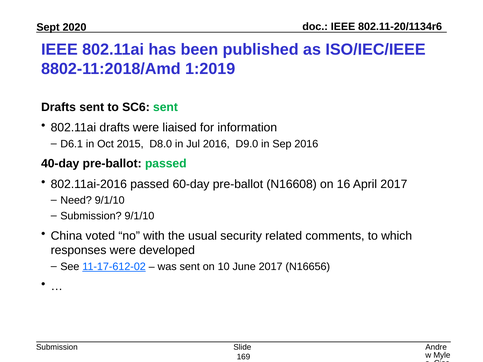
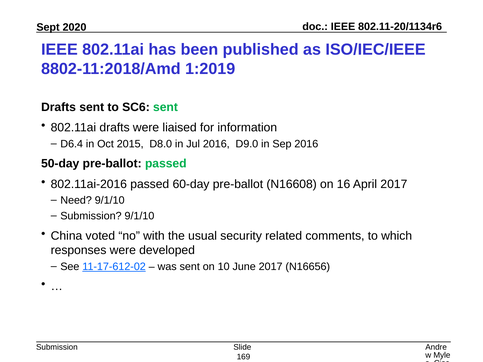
D6.1: D6.1 -> D6.4
40-day: 40-day -> 50-day
